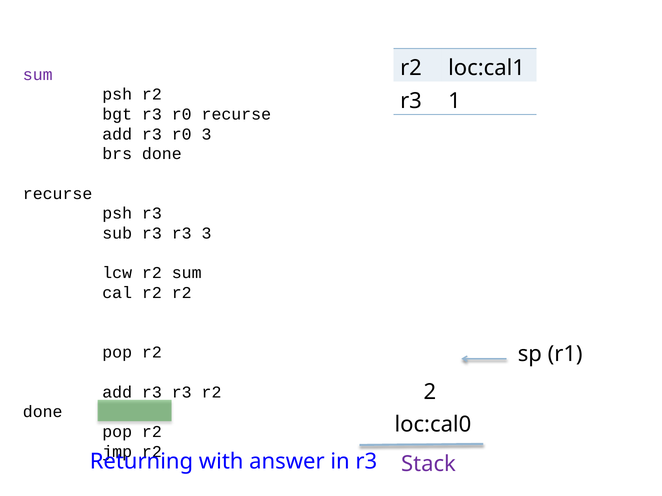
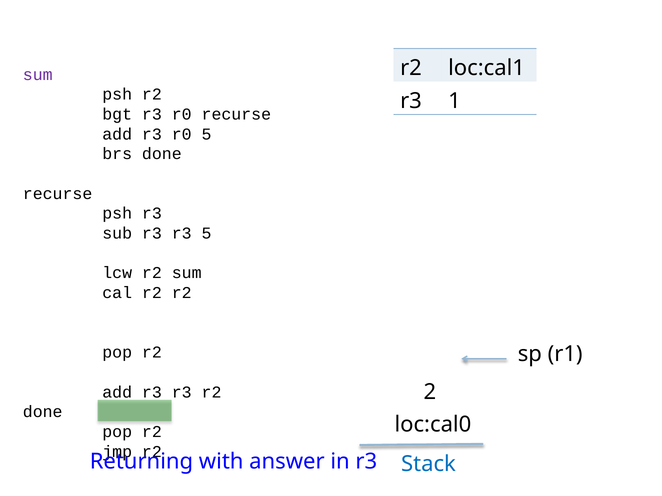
r0 3: 3 -> 5
r3 3: 3 -> 5
Stack colour: purple -> blue
